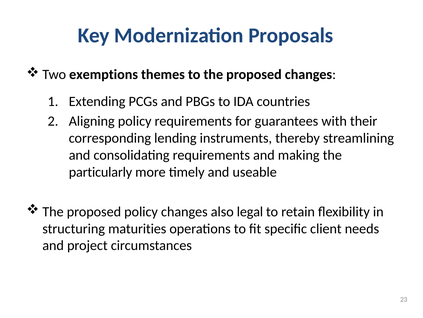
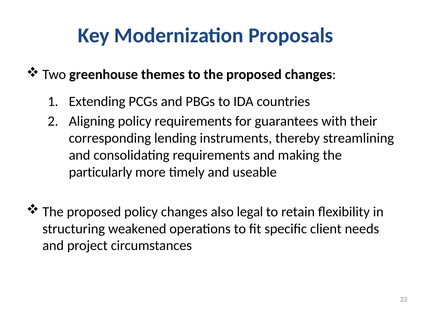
exemptions: exemptions -> greenhouse
maturities: maturities -> weakened
